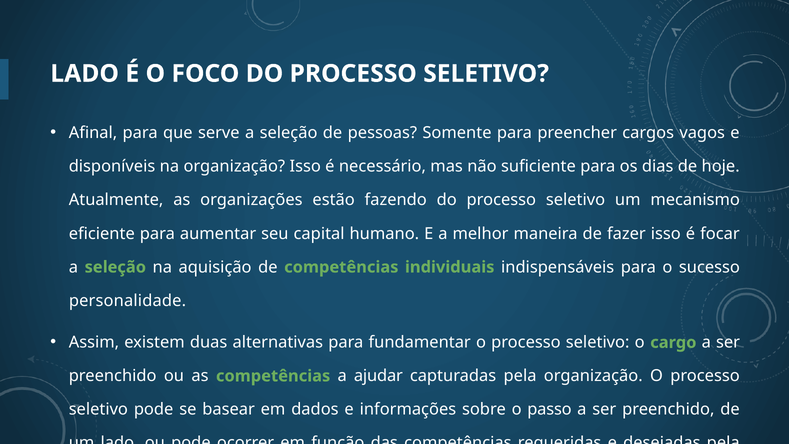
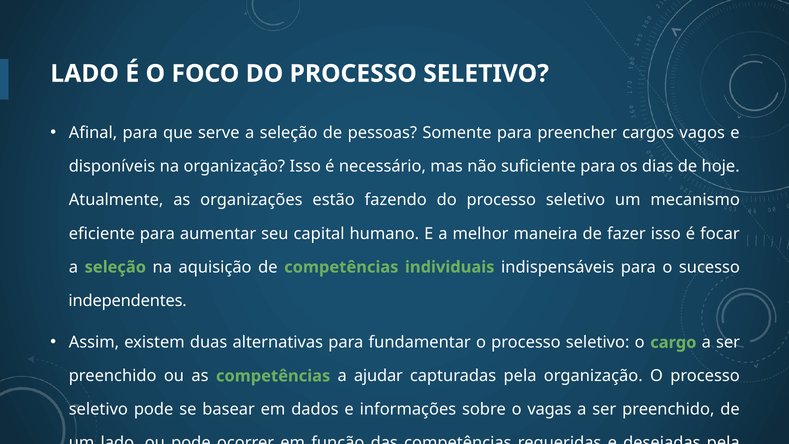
personalidade: personalidade -> independentes
passo: passo -> vagas
